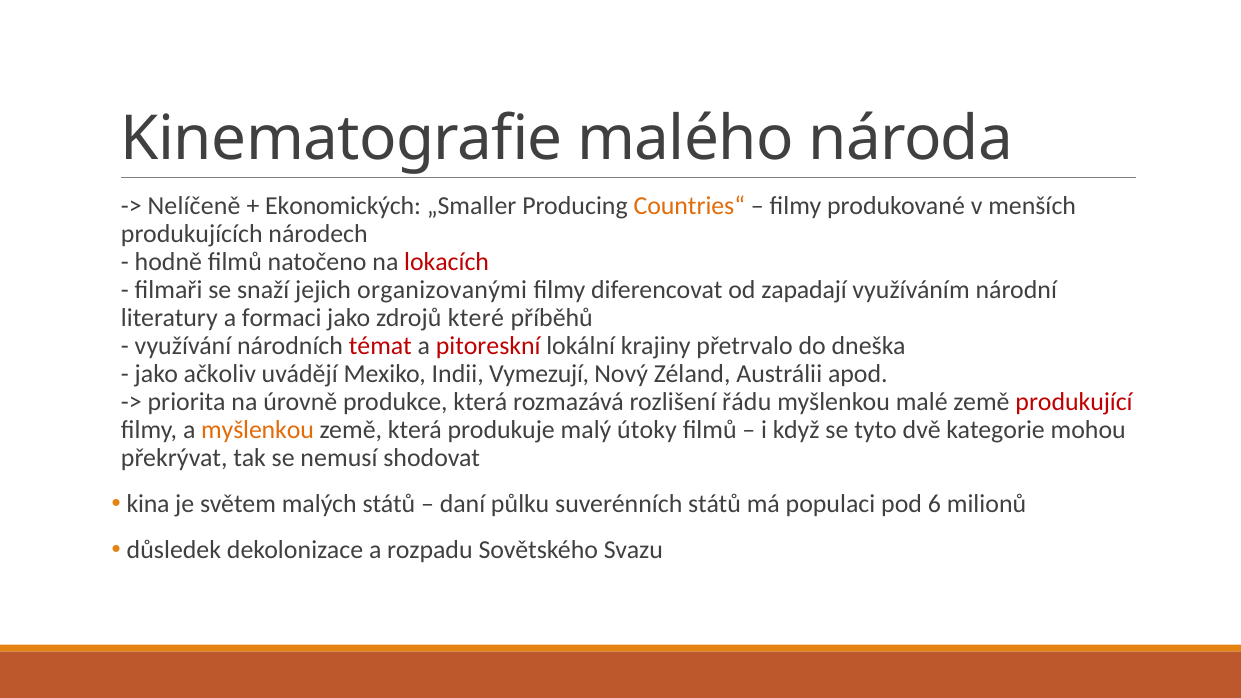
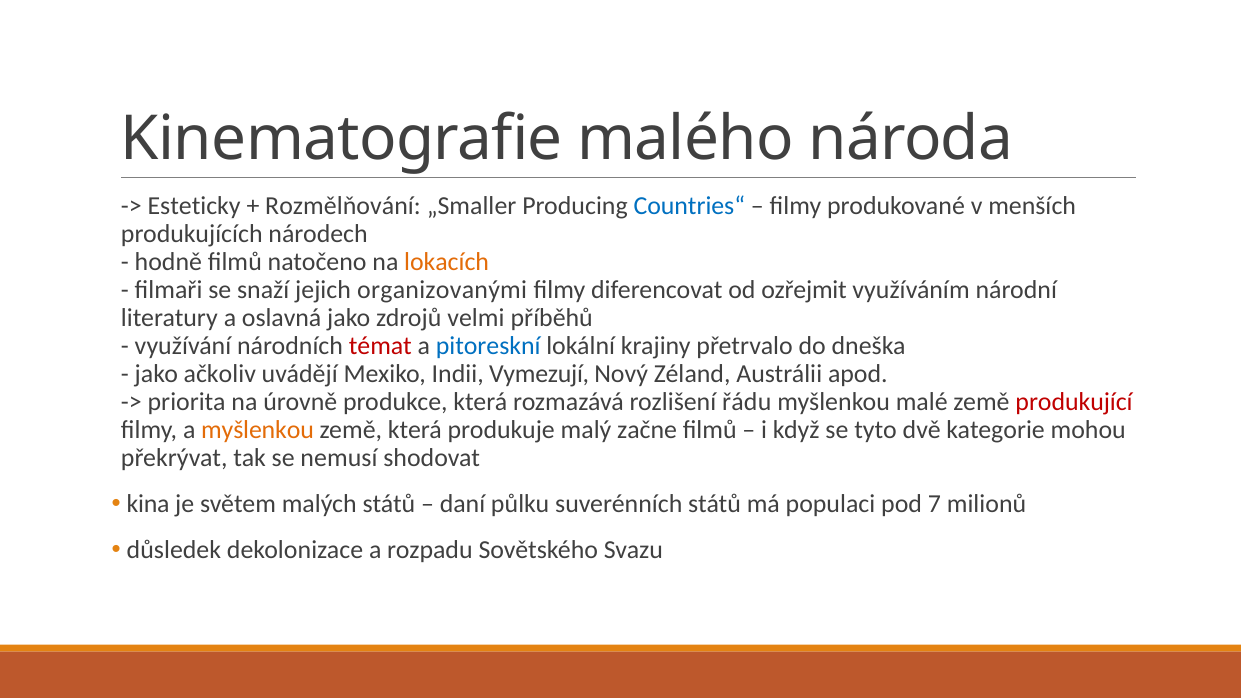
Nelíčeně: Nelíčeně -> Esteticky
Ekonomických: Ekonomických -> Rozmělňování
Countries“ colour: orange -> blue
lokacích colour: red -> orange
zapadají: zapadají -> ozřejmit
formaci: formaci -> oslavná
které: které -> velmi
pitoreskní colour: red -> blue
útoky: útoky -> začne
6: 6 -> 7
